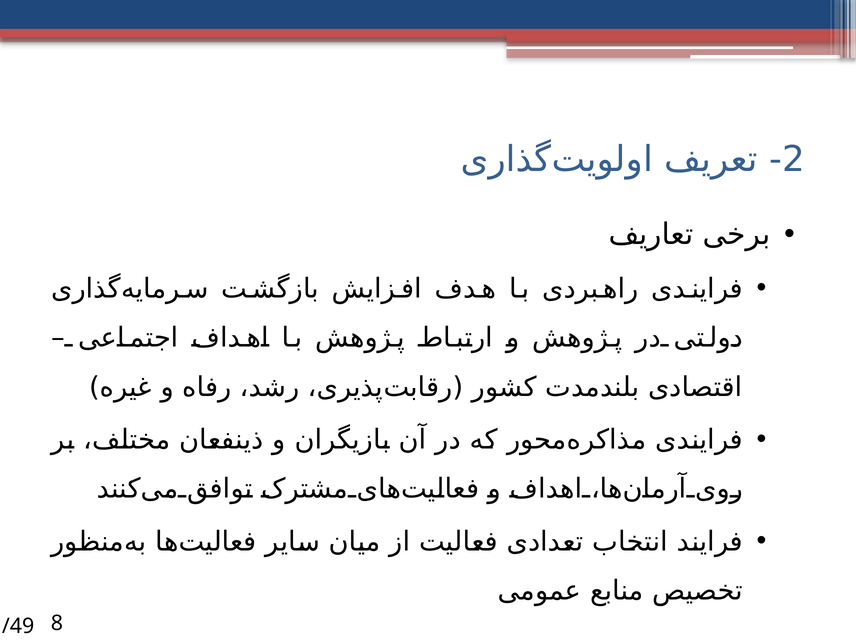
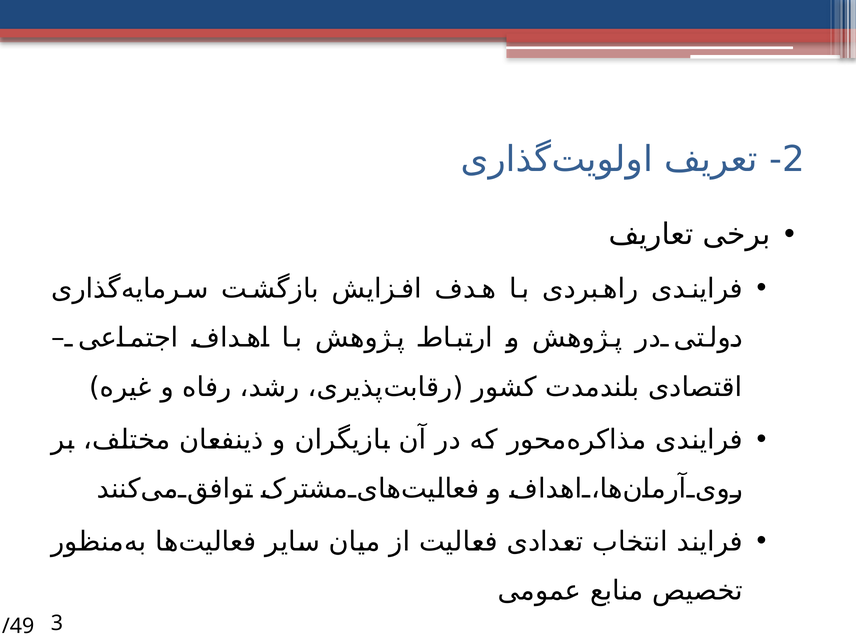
8: 8 -> 3
